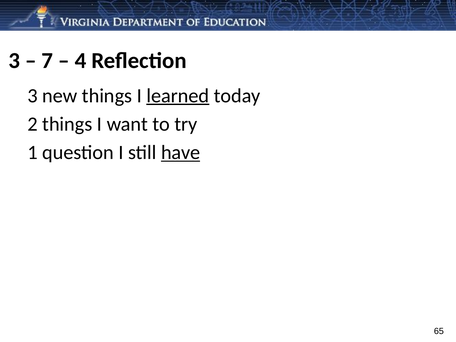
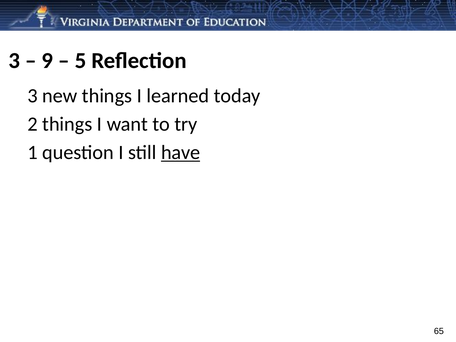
7: 7 -> 9
4: 4 -> 5
learned underline: present -> none
